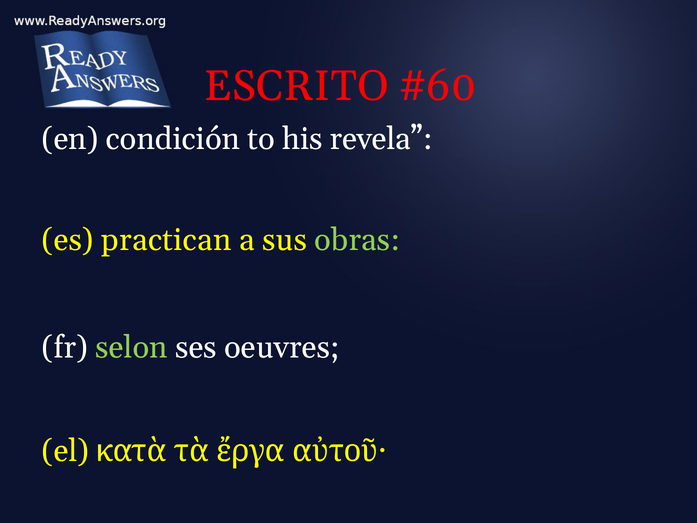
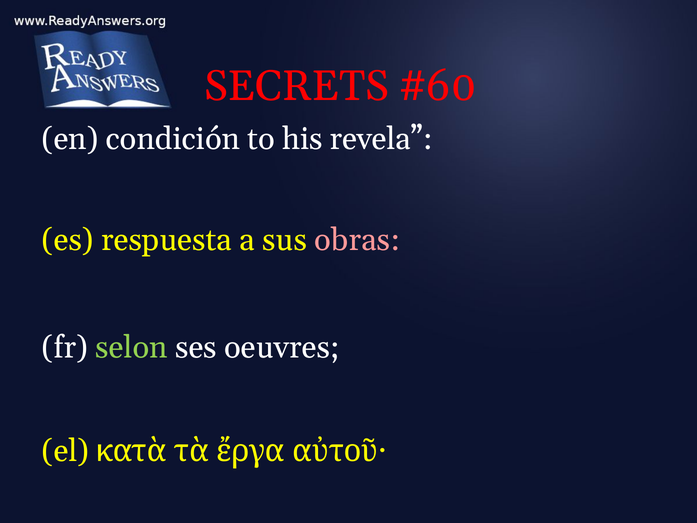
ESCRITO: ESCRITO -> SECRETS
practican: practican -> respuesta
obras colour: light green -> pink
